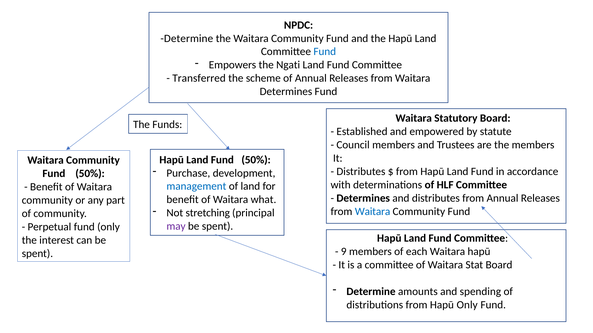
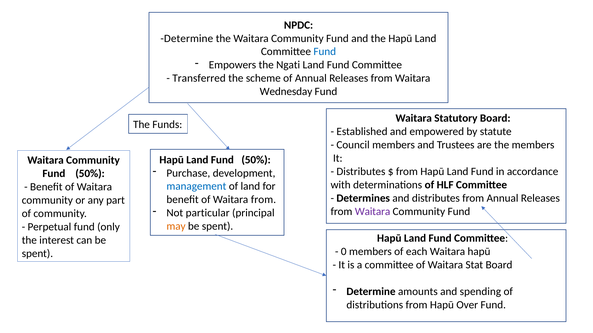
Determines at (286, 92): Determines -> Wednesday
Waitara what: what -> from
Waitara at (373, 212) colour: blue -> purple
stretching: stretching -> particular
may colour: purple -> orange
9: 9 -> 0
Hapū Only: Only -> Over
